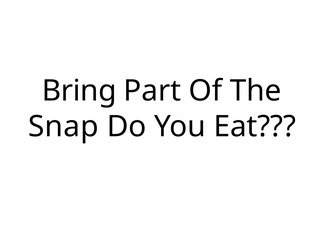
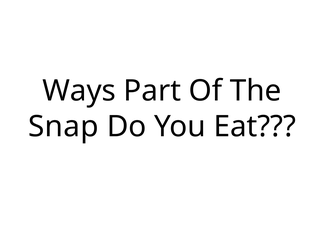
Bring: Bring -> Ways
